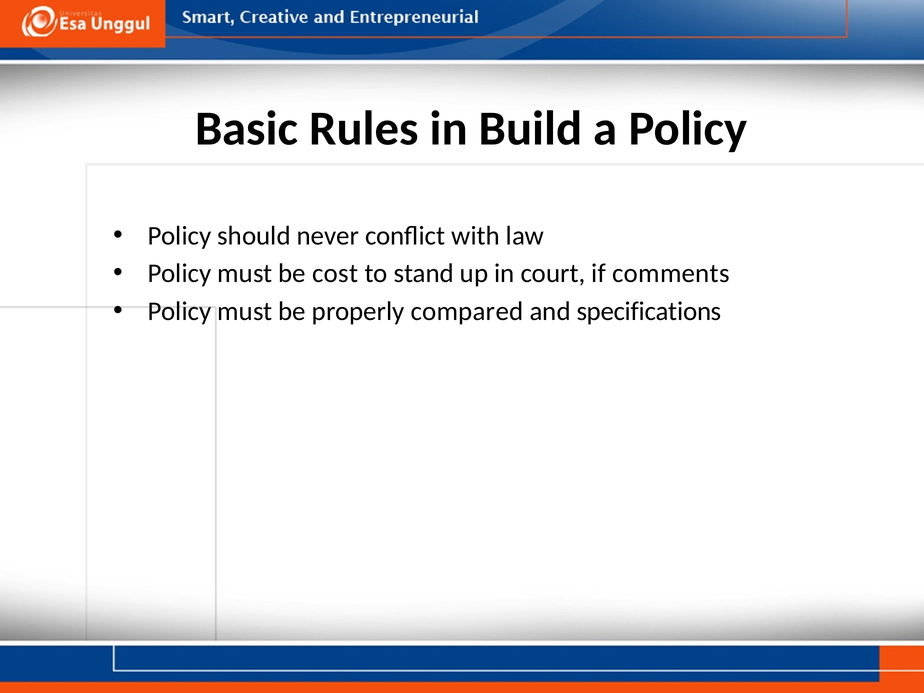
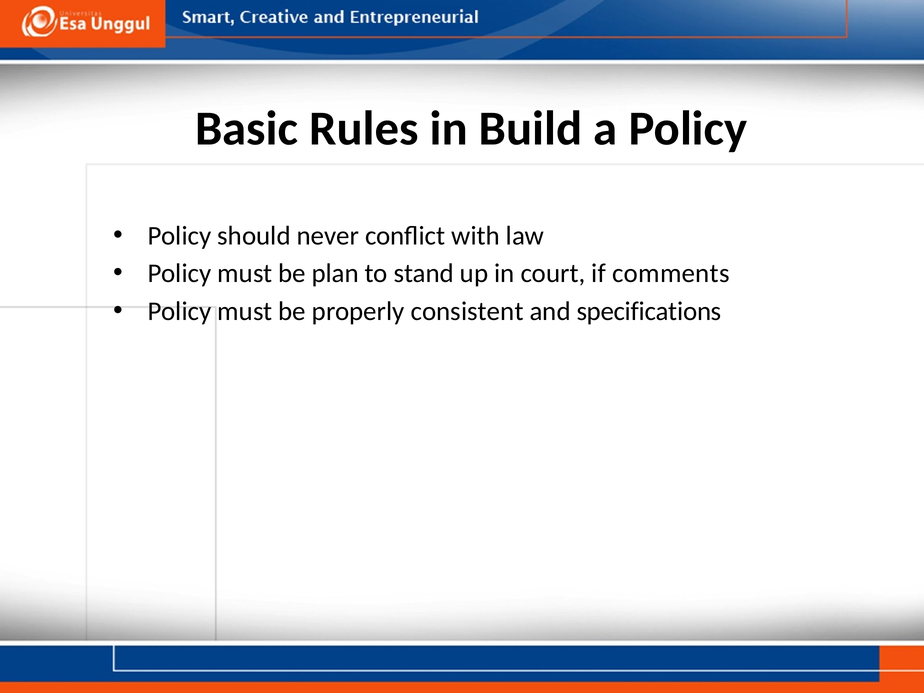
cost: cost -> plan
compared: compared -> consistent
